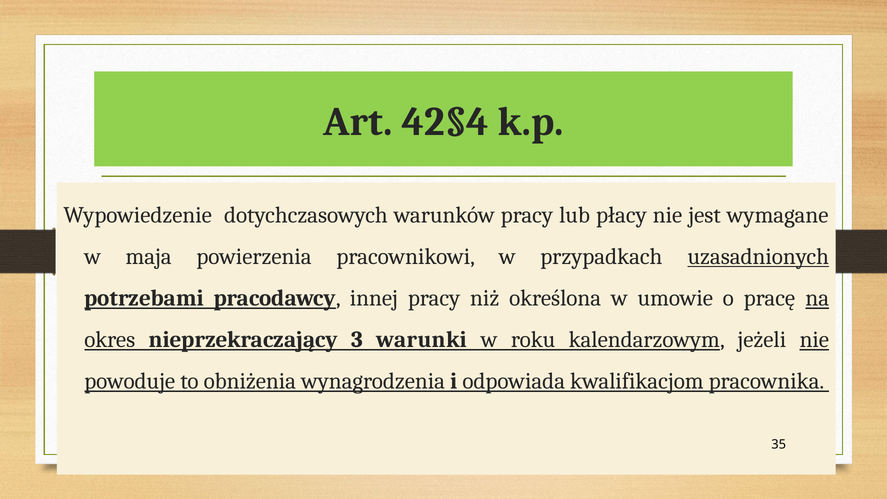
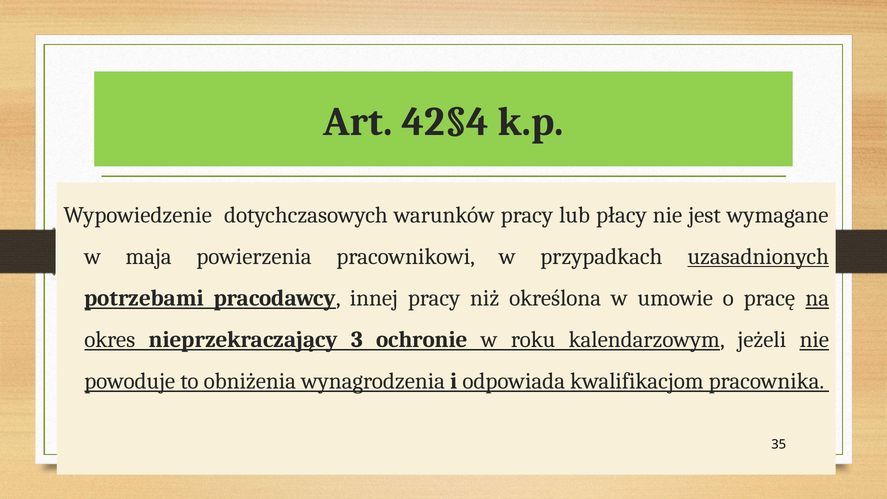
warunki: warunki -> ochronie
